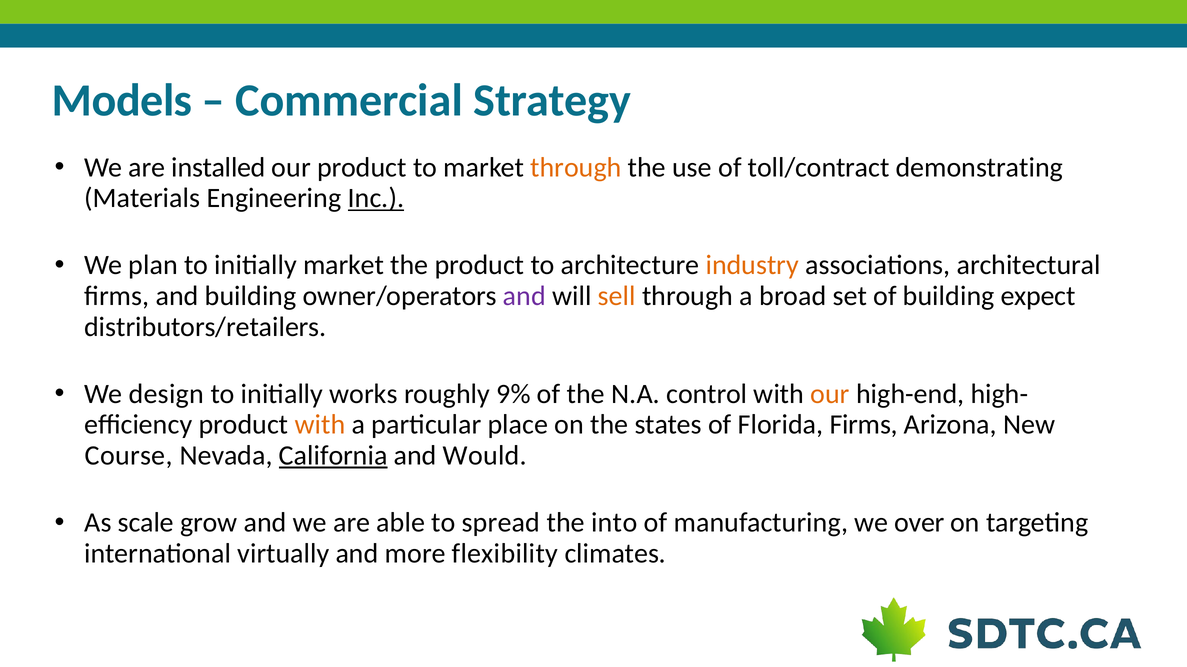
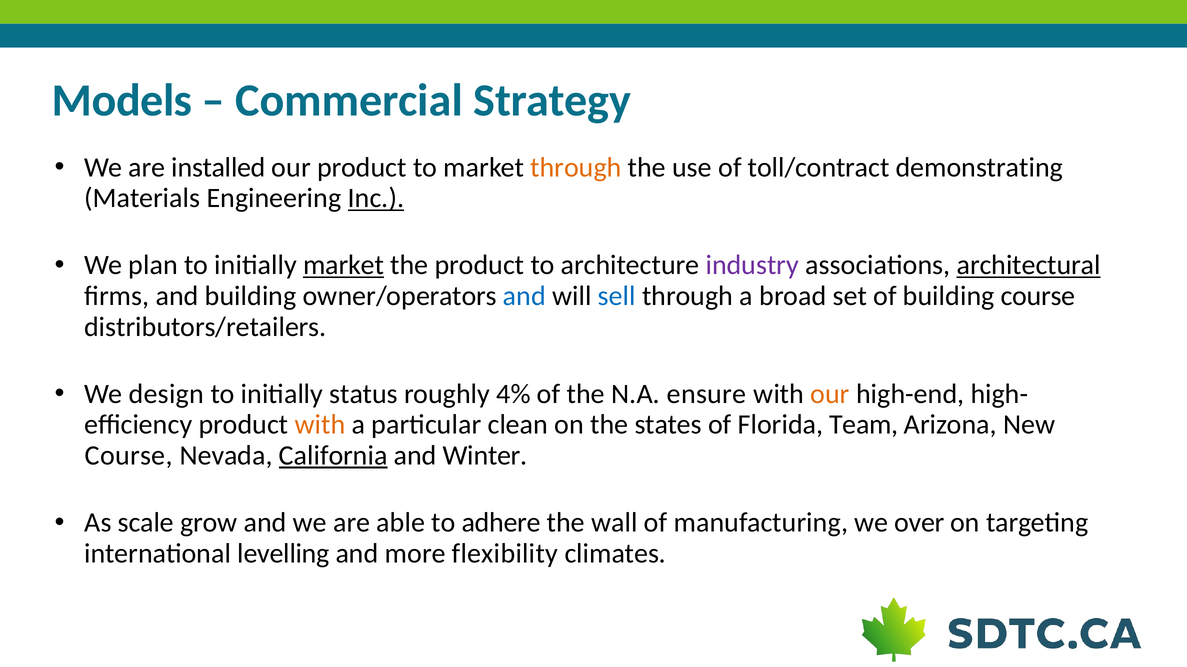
market at (344, 266) underline: none -> present
industry colour: orange -> purple
architectural underline: none -> present
and at (524, 296) colour: purple -> blue
sell colour: orange -> blue
building expect: expect -> course
works: works -> status
9%: 9% -> 4%
control: control -> ensure
place: place -> clean
Florida Firms: Firms -> Team
Would: Would -> Winter
spread: spread -> adhere
into: into -> wall
virtually: virtually -> levelling
